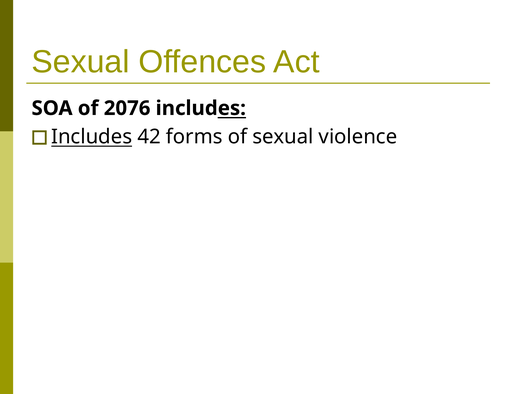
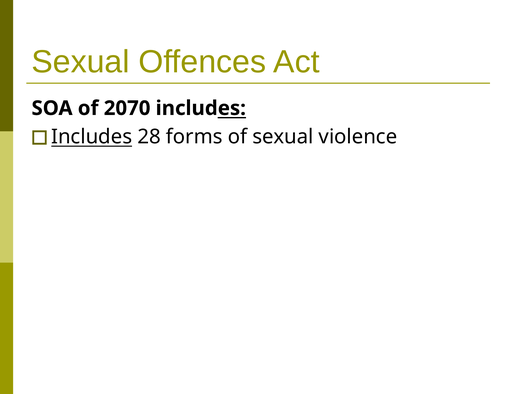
2076: 2076 -> 2070
42: 42 -> 28
